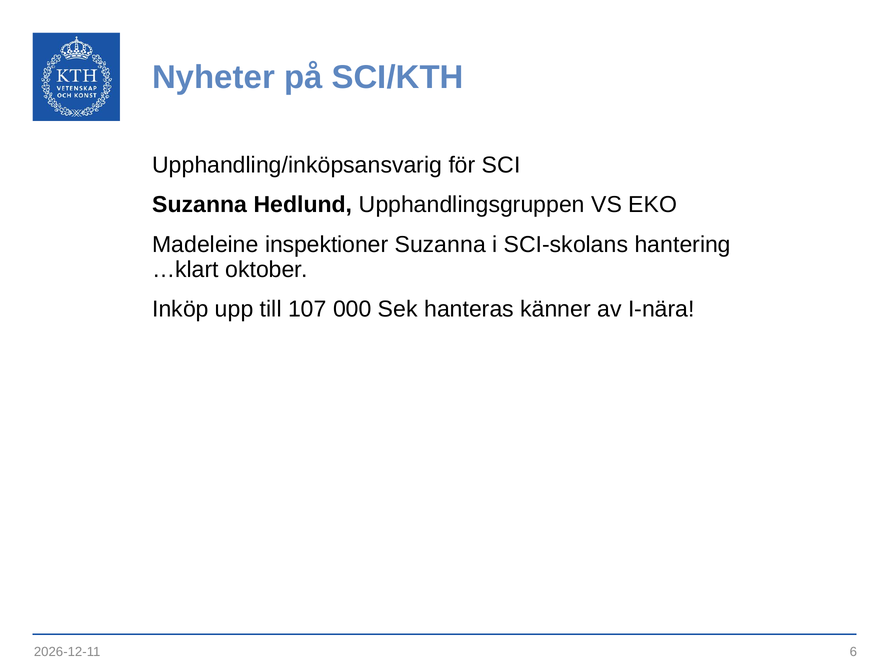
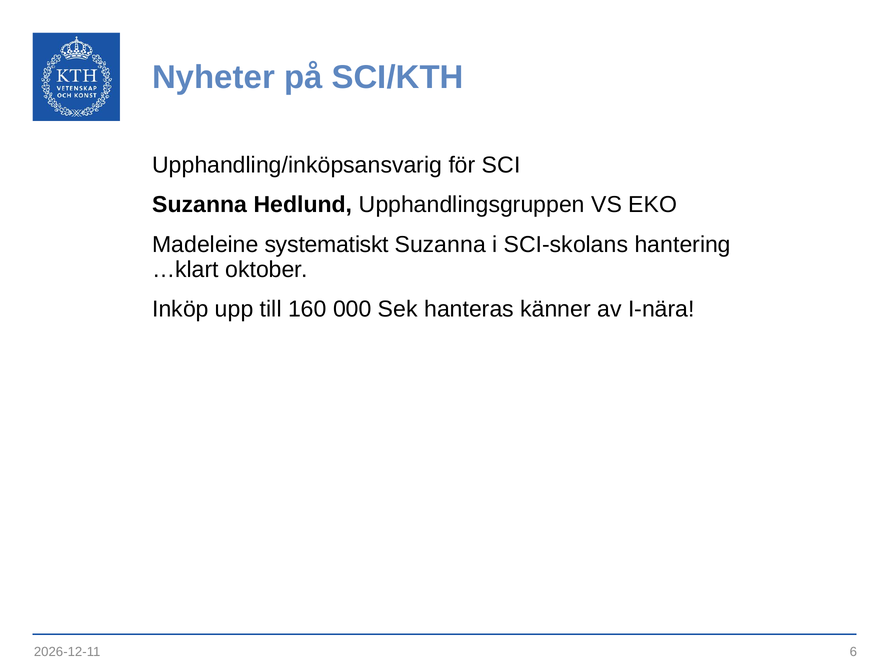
inspektioner: inspektioner -> systematiskt
107: 107 -> 160
